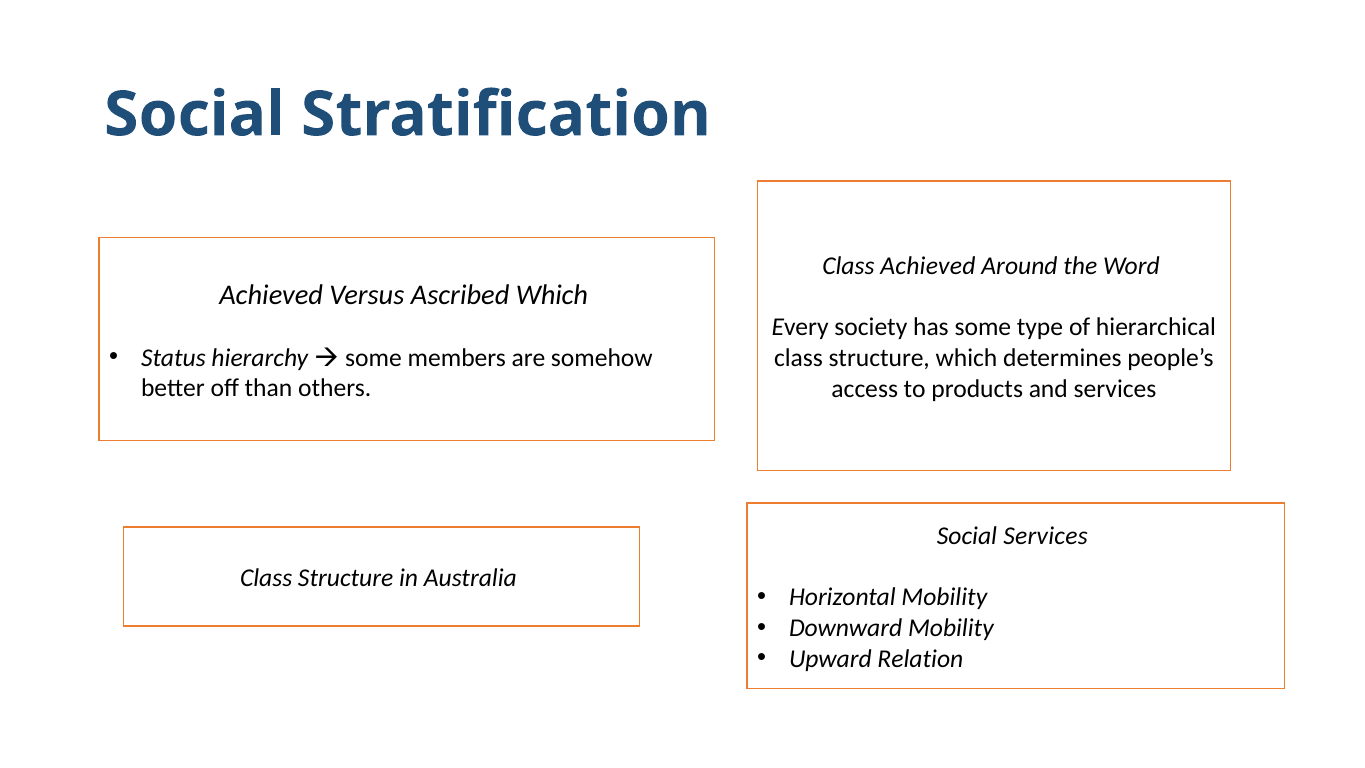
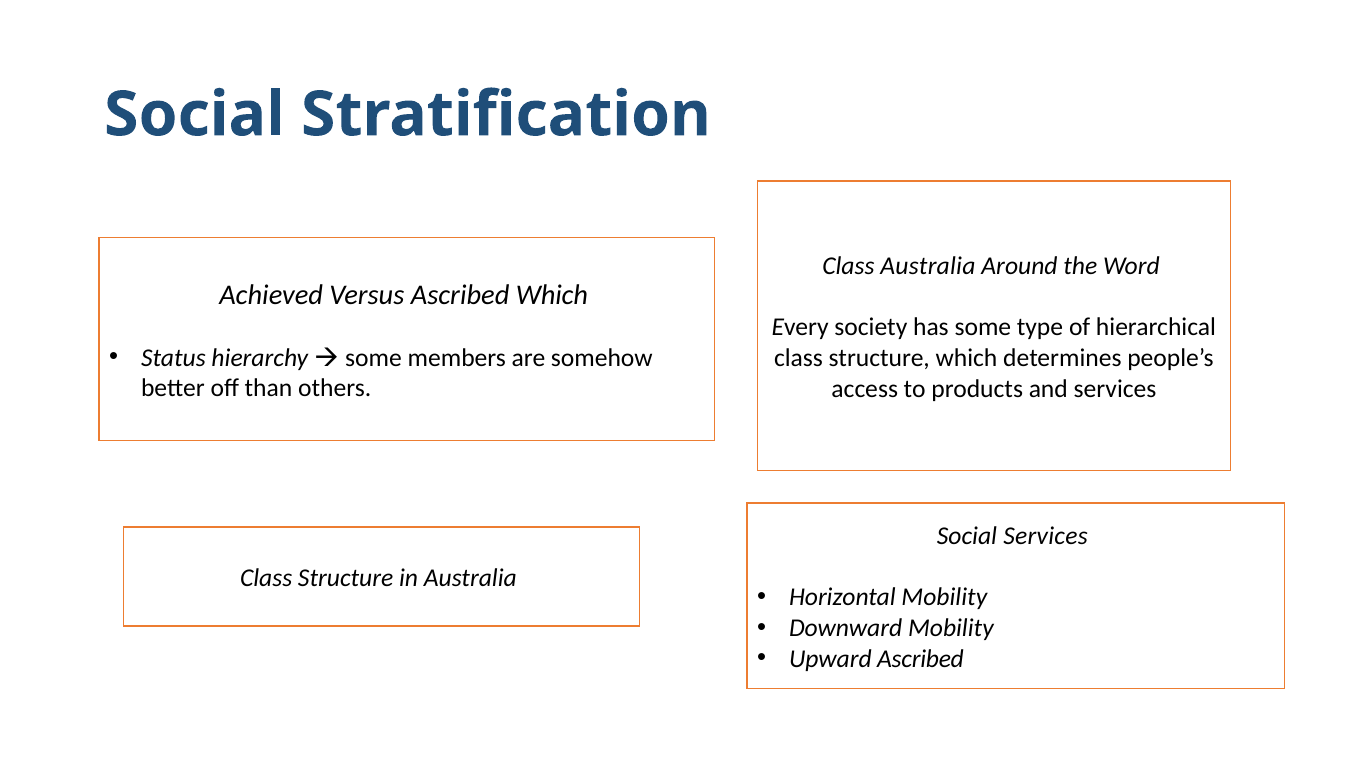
Class Achieved: Achieved -> Australia
Upward Relation: Relation -> Ascribed
